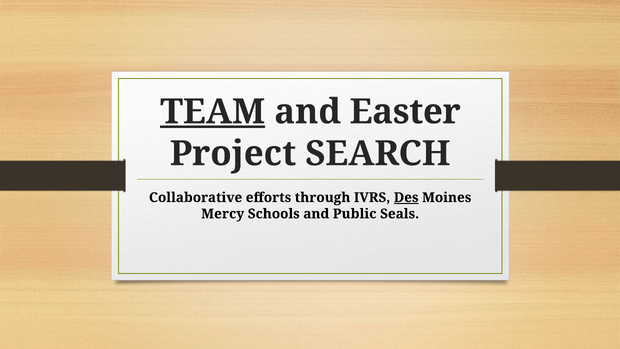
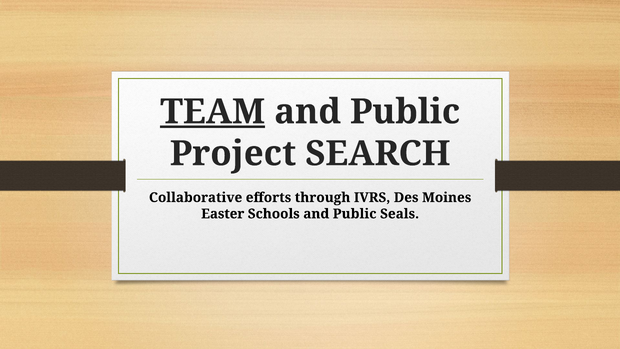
Easter at (405, 112): Easter -> Public
Des underline: present -> none
Mercy: Mercy -> Easter
